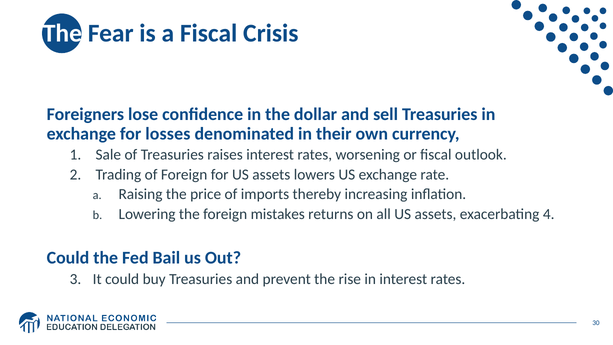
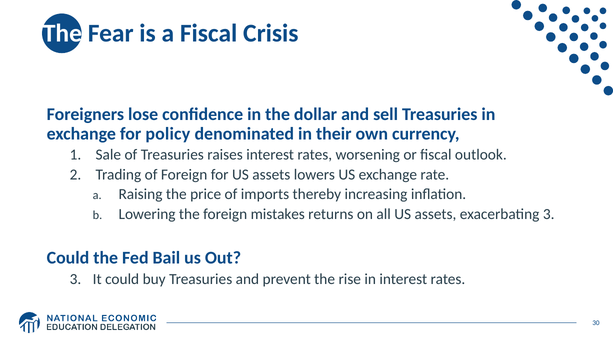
losses: losses -> policy
exacerbating 4: 4 -> 3
